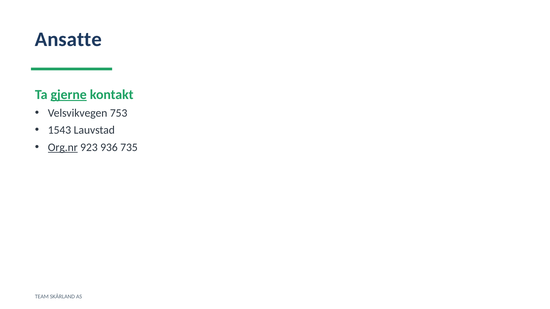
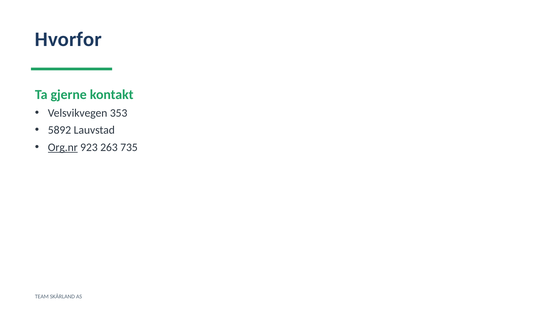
Ansatte: Ansatte -> Hvorfor
gjerne underline: present -> none
753: 753 -> 353
1543: 1543 -> 5892
936: 936 -> 263
